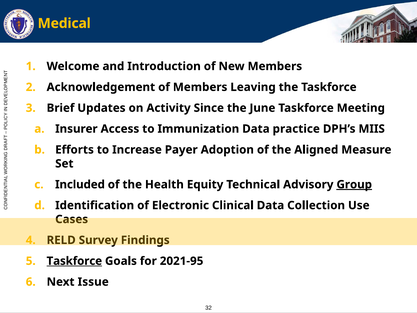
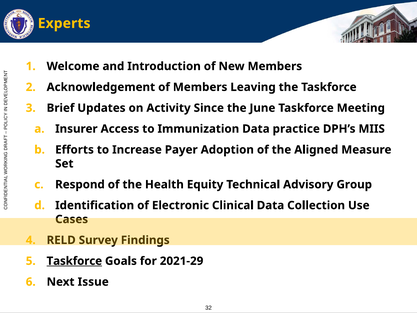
Medical: Medical -> Experts
Included: Included -> Respond
Group underline: present -> none
2021-95: 2021-95 -> 2021-29
